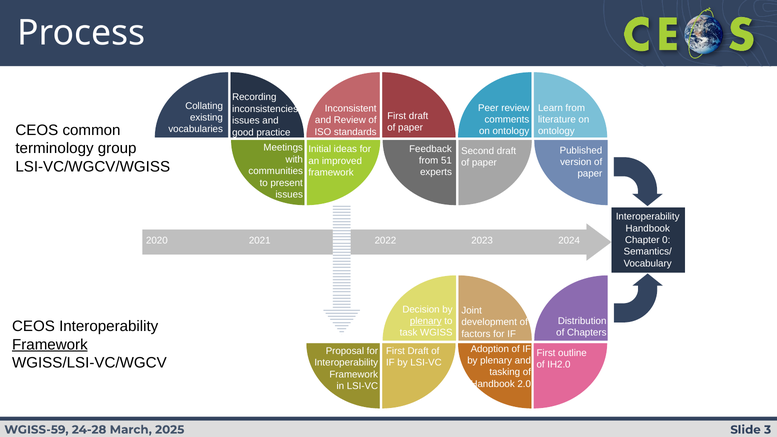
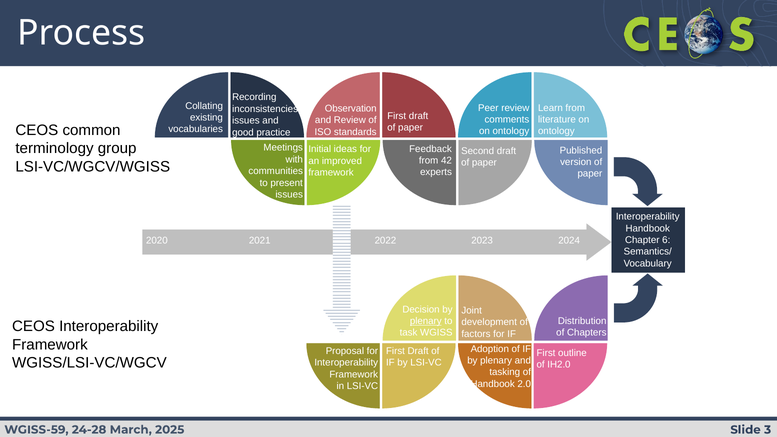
Inconsistent: Inconsistent -> Observation
51: 51 -> 42
0: 0 -> 6
Framework at (50, 345) underline: present -> none
